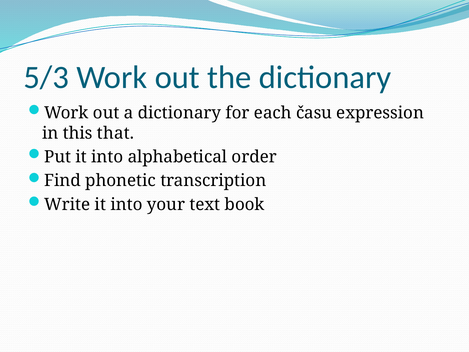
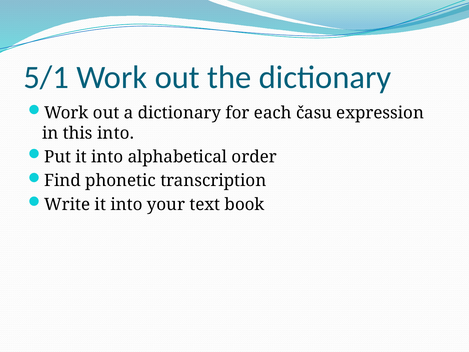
5/3: 5/3 -> 5/1
this that: that -> into
